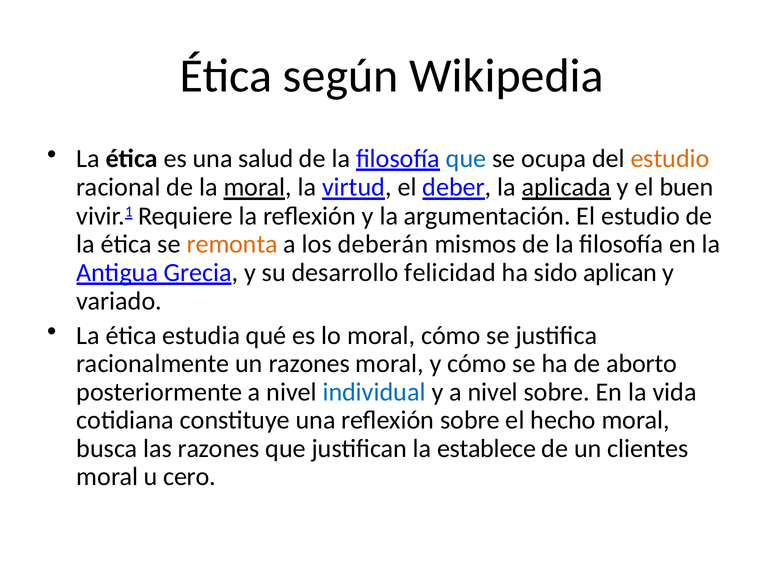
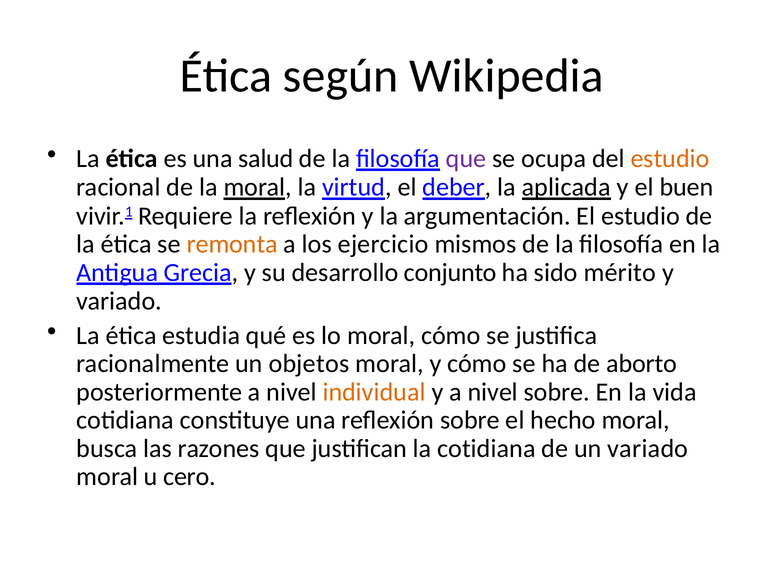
que at (466, 159) colour: blue -> purple
deberán: deberán -> ejercicio
felicidad: felicidad -> conjunto
aplican: aplican -> mérito
un razones: razones -> objetos
individual colour: blue -> orange
la establece: establece -> cotidiana
un clientes: clientes -> variado
